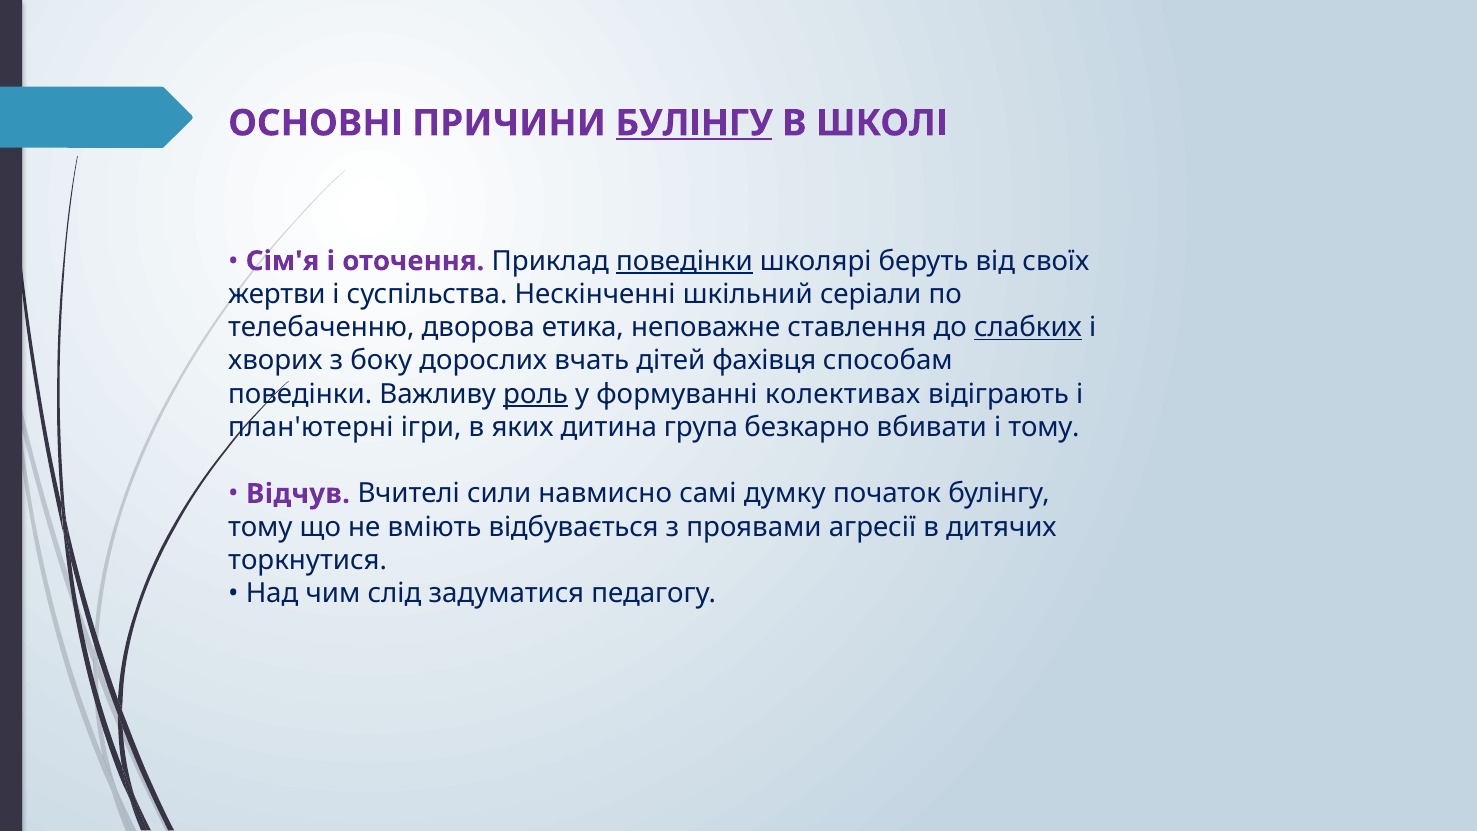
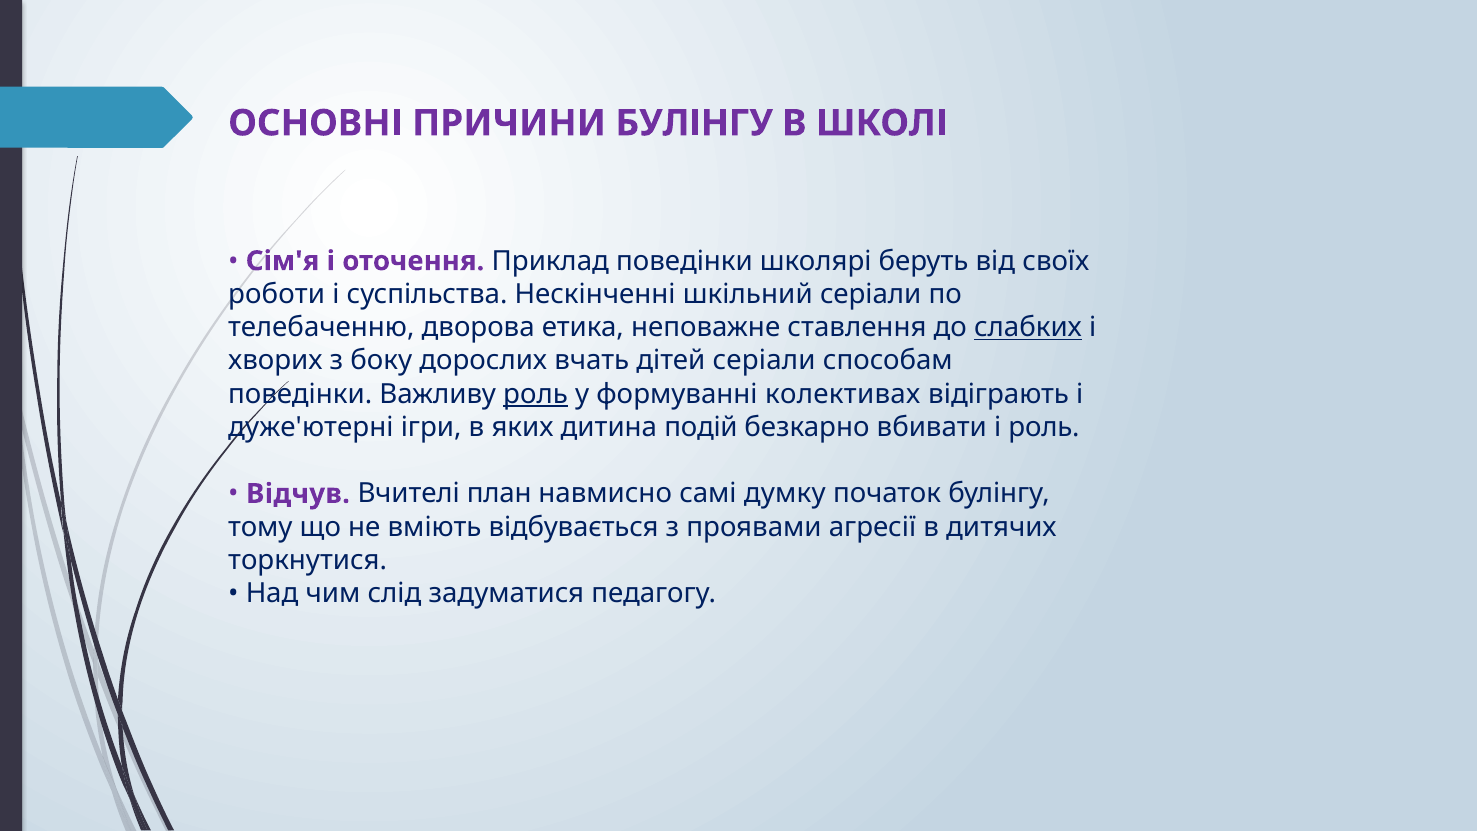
БУЛІНГУ at (694, 123) underline: present -> none
поведінки at (685, 261) underline: present -> none
жертви: жертви -> роботи
дітей фахівця: фахівця -> серіали
план'ютерні: план'ютерні -> дуже'ютерні
група: група -> подій
і тому: тому -> роль
сили: сили -> план
